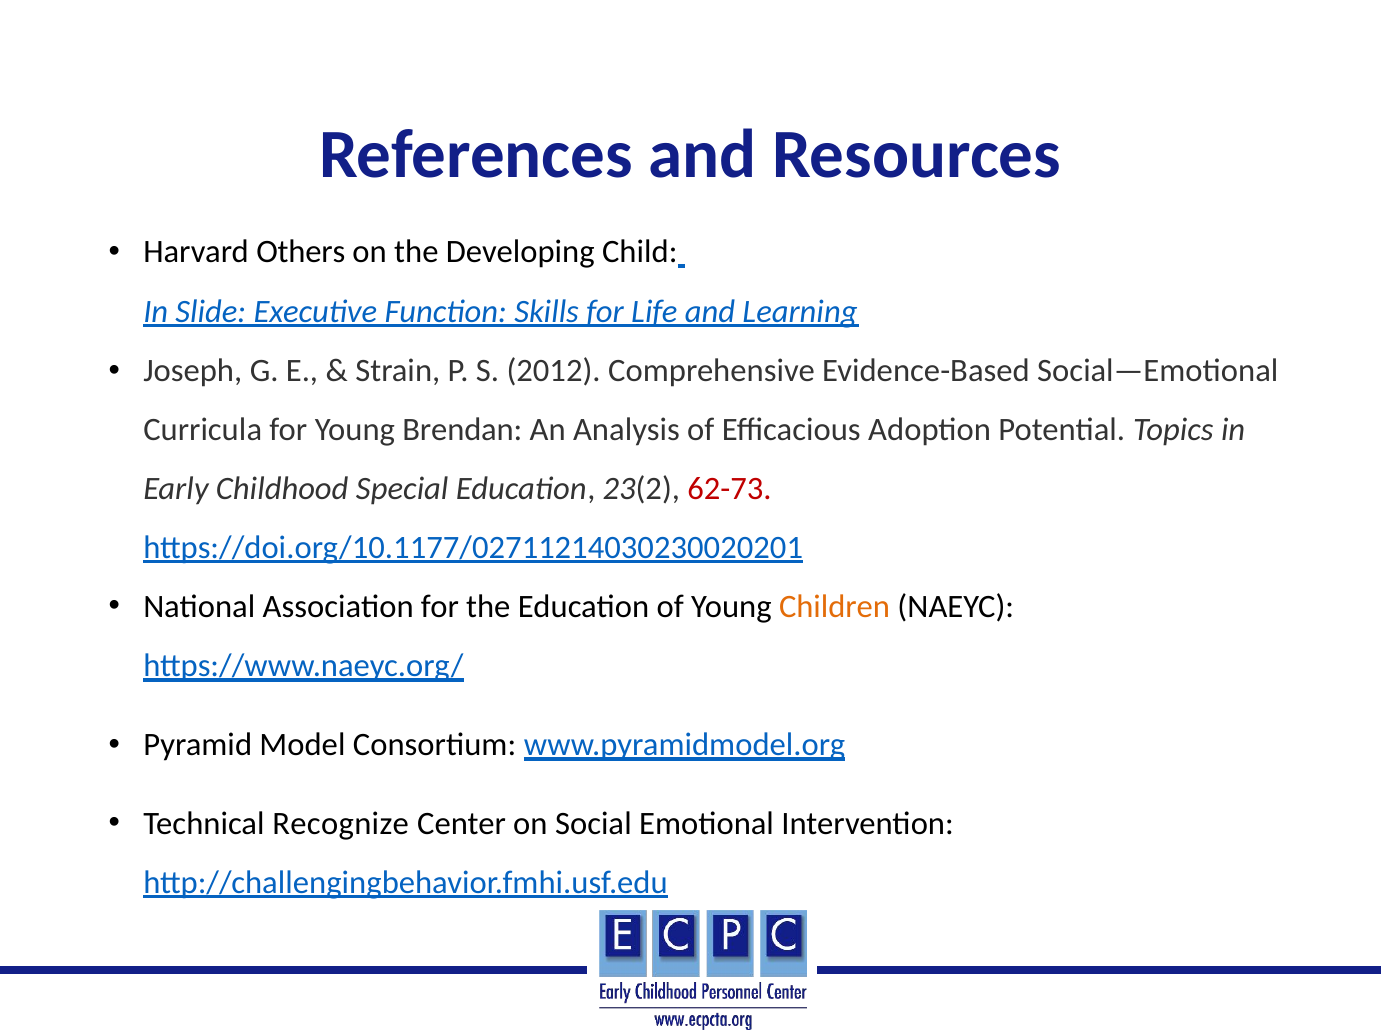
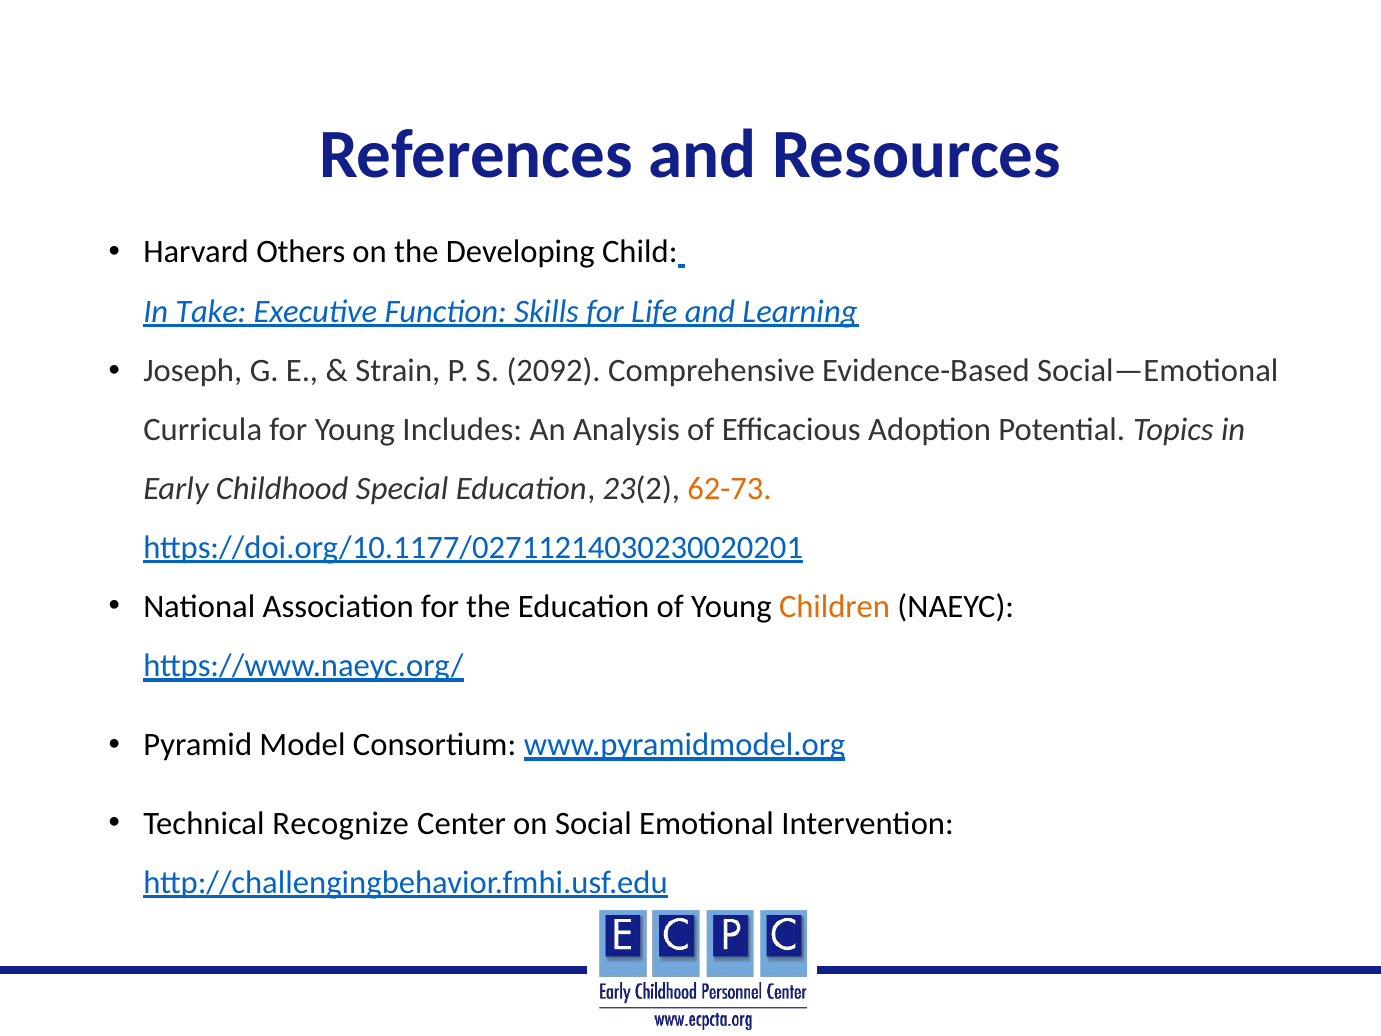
Slide: Slide -> Take
2012: 2012 -> 2092
Brendan: Brendan -> Includes
62-73 colour: red -> orange
